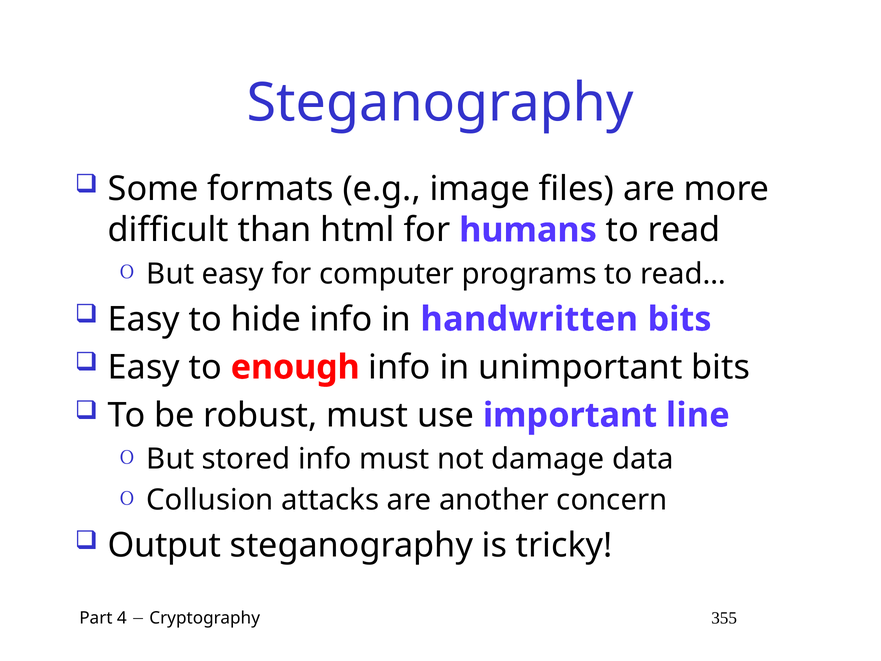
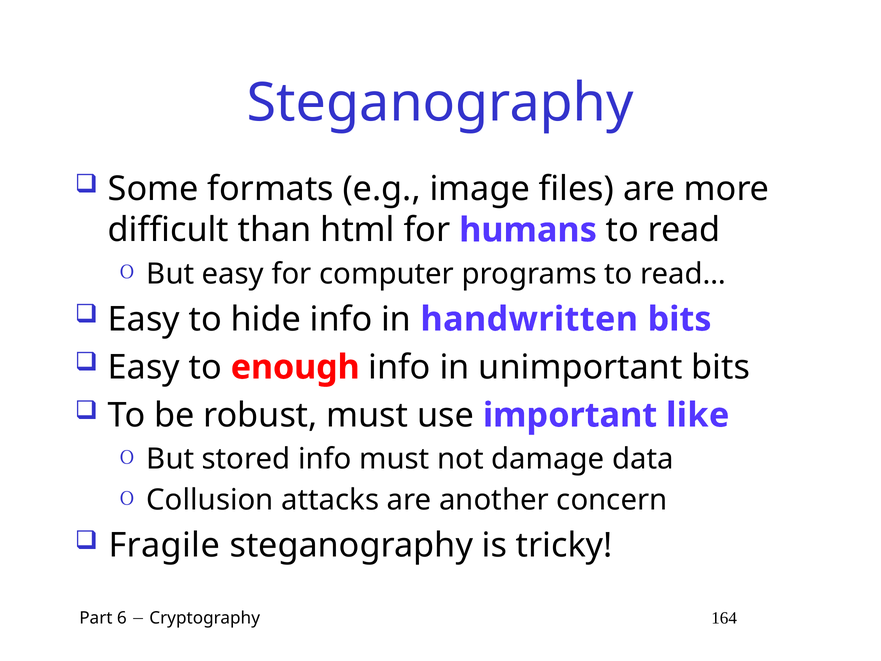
line: line -> like
Output: Output -> Fragile
4: 4 -> 6
355: 355 -> 164
